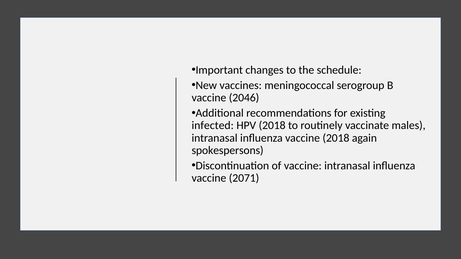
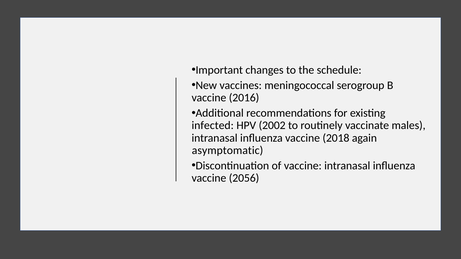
2046: 2046 -> 2016
HPV 2018: 2018 -> 2002
spokespersons: spokespersons -> asymptomatic
2071: 2071 -> 2056
